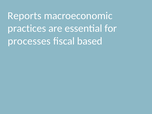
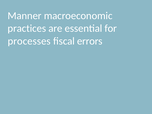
Reports: Reports -> Manner
based: based -> errors
